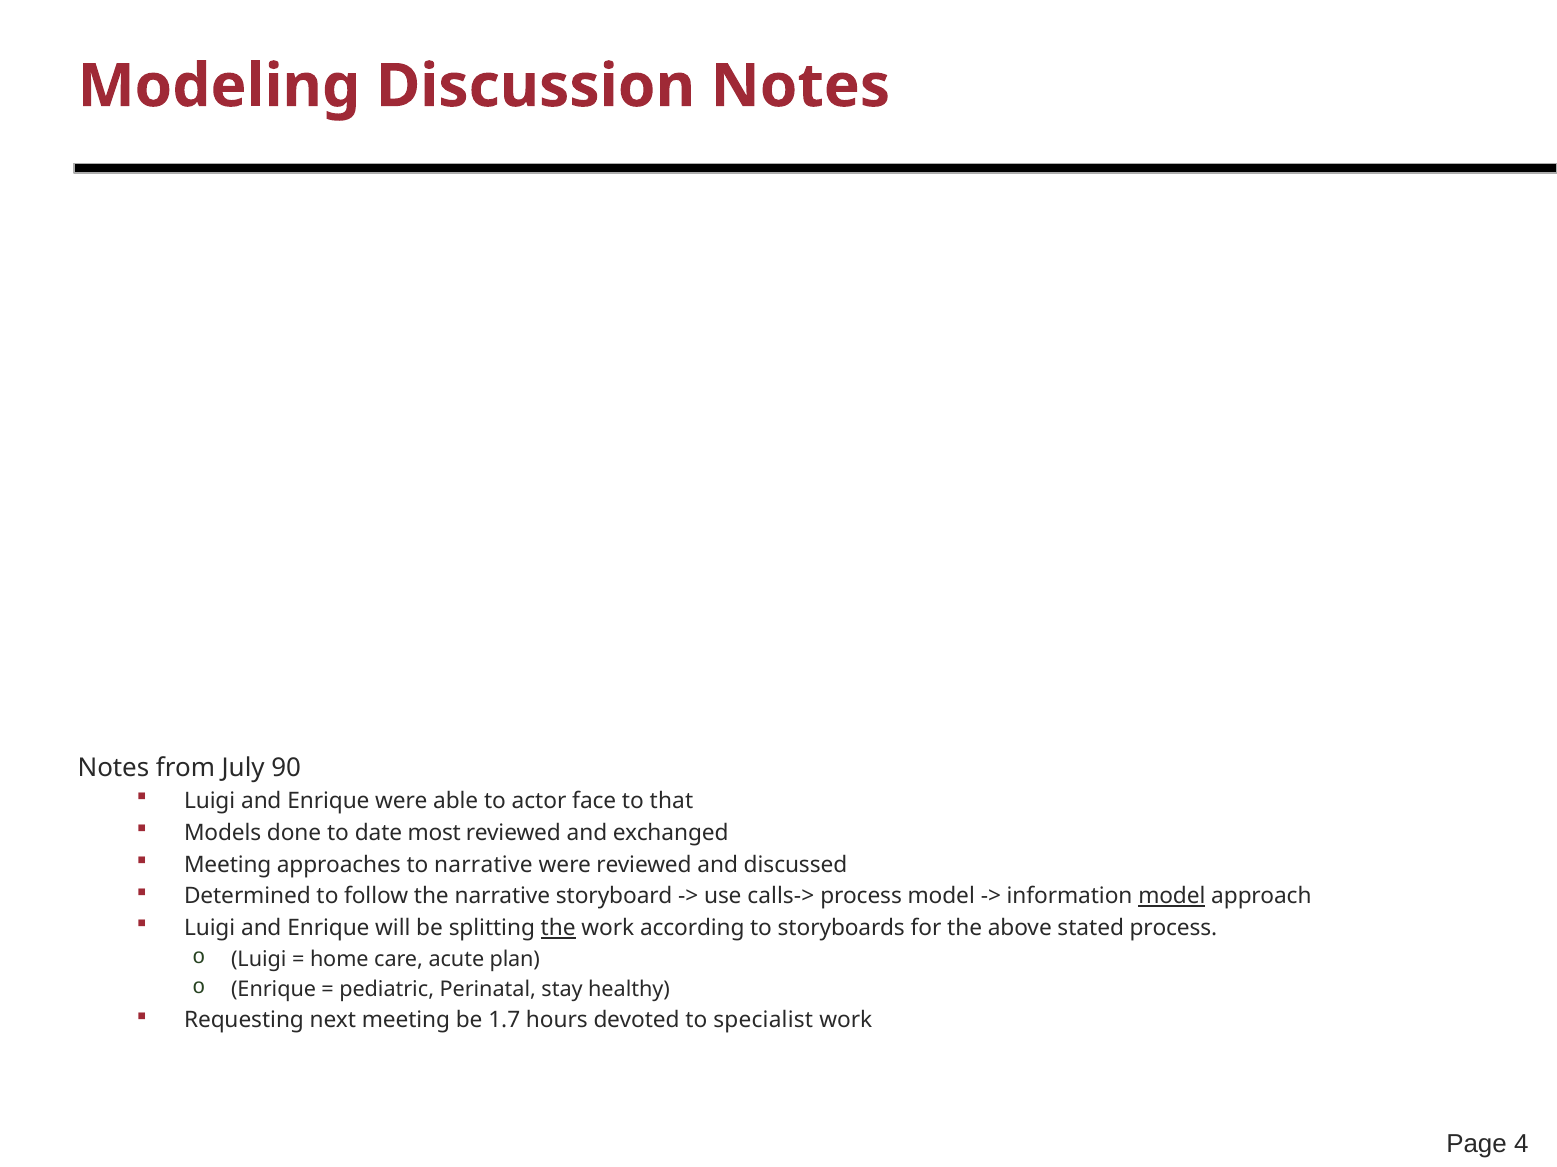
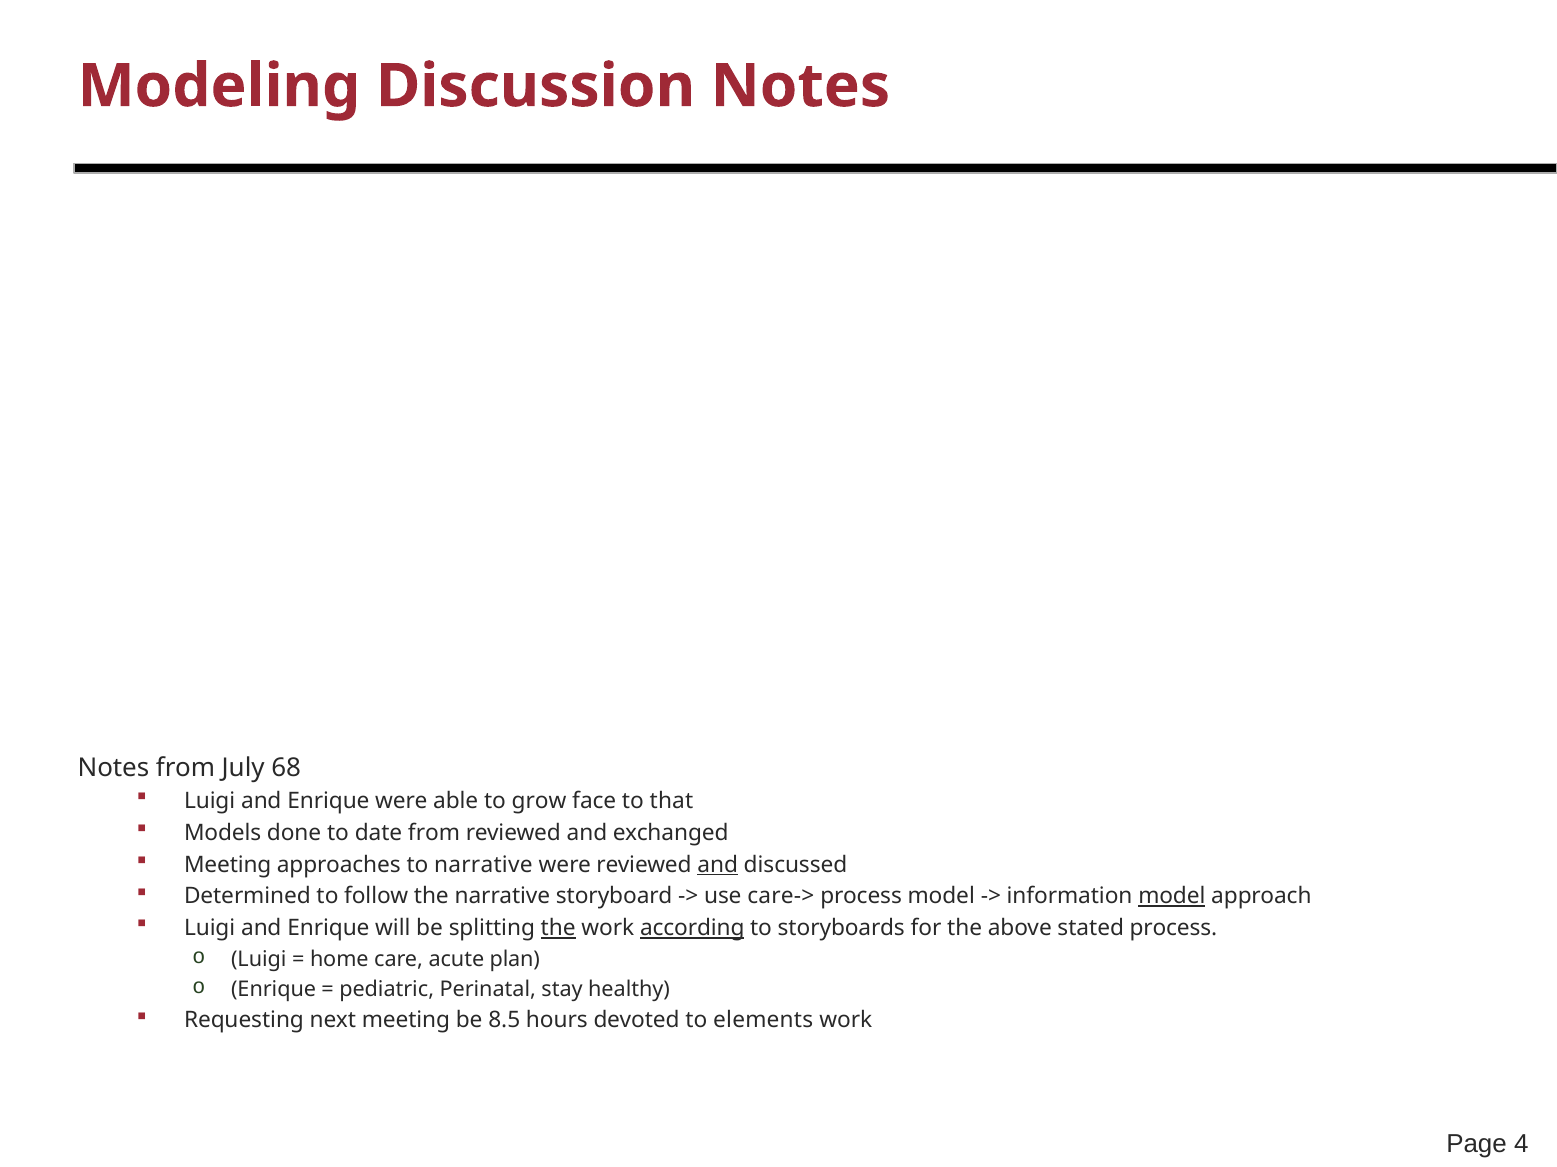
90: 90 -> 68
actor: actor -> grow
date most: most -> from
and at (718, 865) underline: none -> present
calls->: calls-> -> care->
according underline: none -> present
1.7: 1.7 -> 8.5
specialist: specialist -> elements
